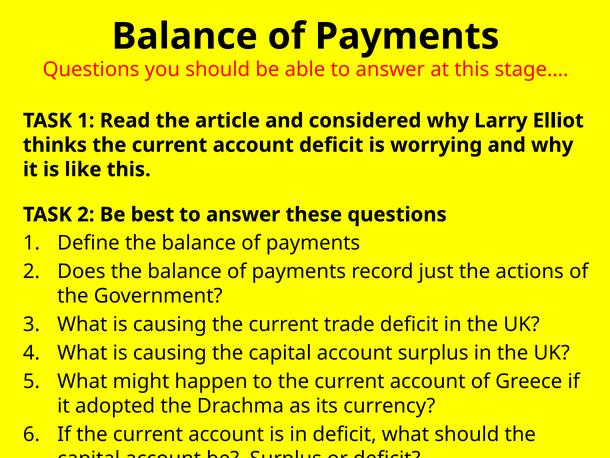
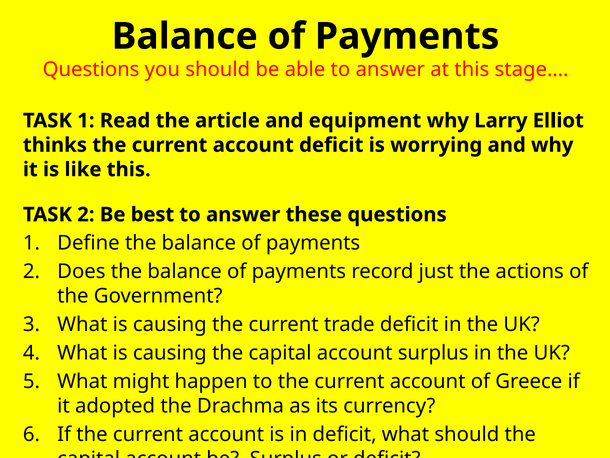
considered: considered -> equipment
